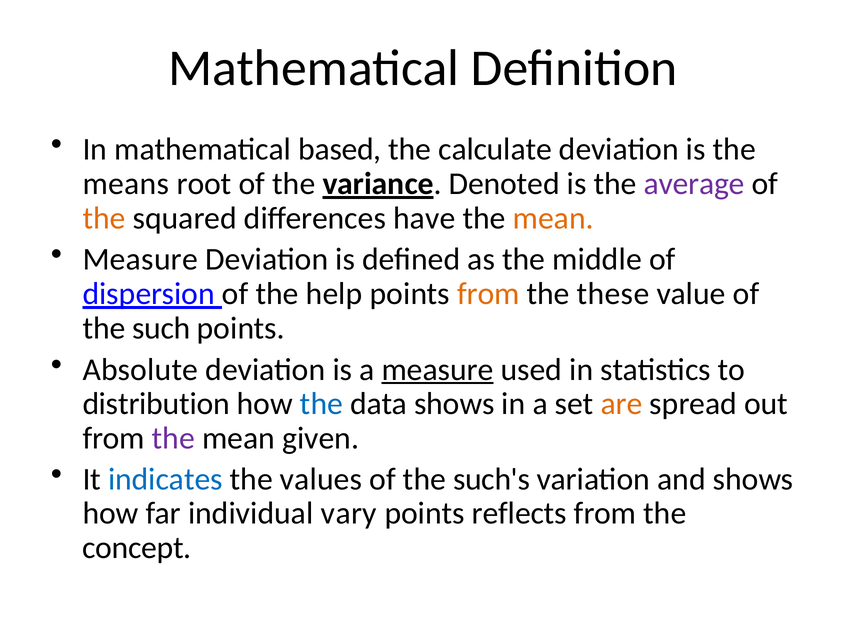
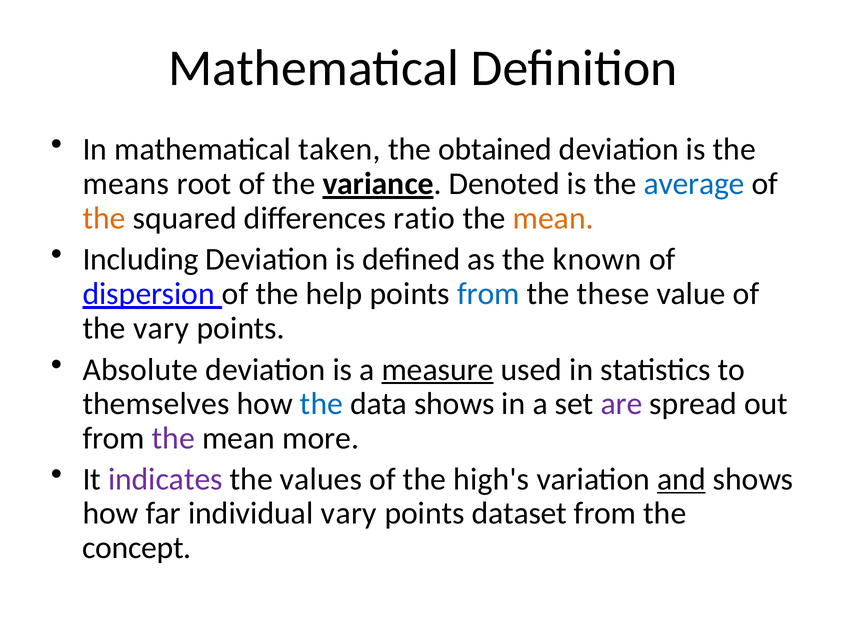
based: based -> taken
calculate: calculate -> obtained
average colour: purple -> blue
have: have -> ratio
Measure at (140, 260): Measure -> Including
middle: middle -> known
from at (488, 294) colour: orange -> blue
the such: such -> vary
distribution: distribution -> themselves
are colour: orange -> purple
given: given -> more
indicates colour: blue -> purple
such's: such's -> high's
and underline: none -> present
reflects: reflects -> dataset
